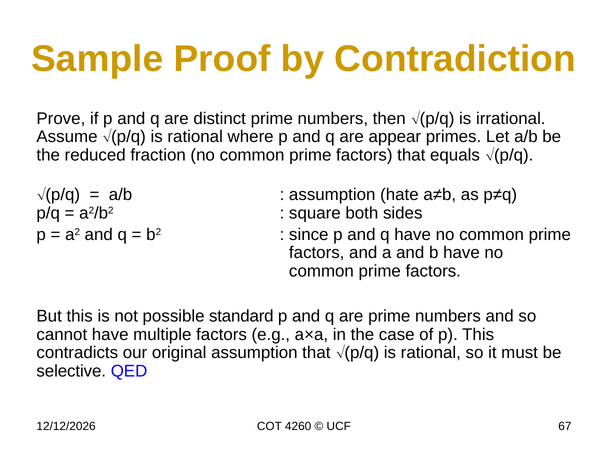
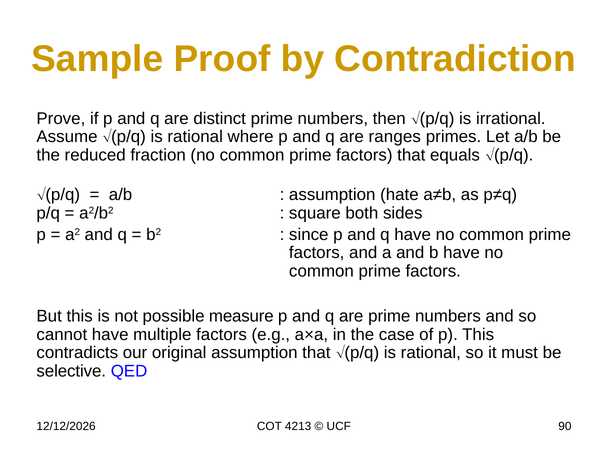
appear: appear -> ranges
standard: standard -> measure
4260: 4260 -> 4213
67: 67 -> 90
